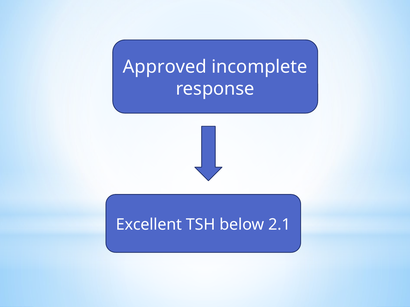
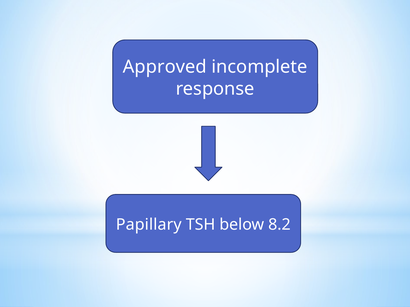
Excellent: Excellent -> Papillary
2.1: 2.1 -> 8.2
